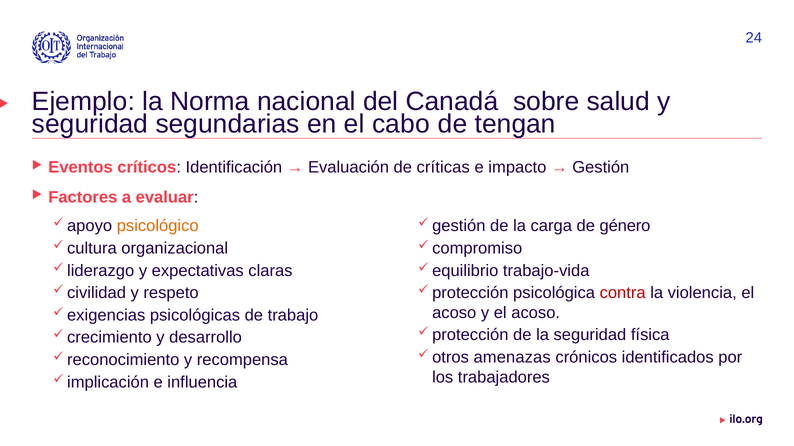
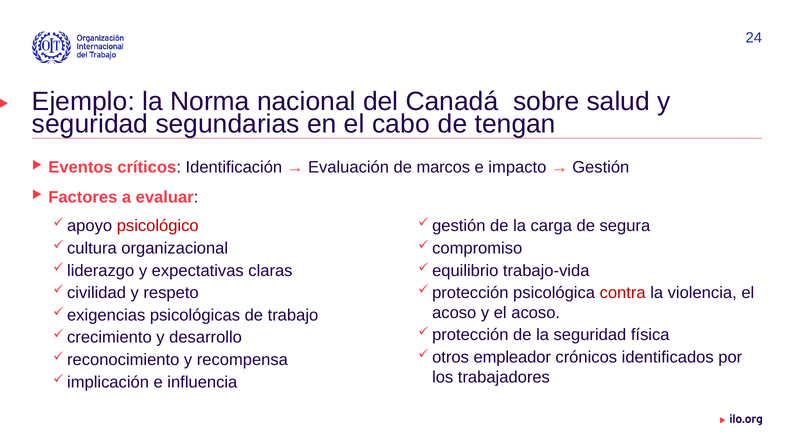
críticas: críticas -> marcos
psicológico colour: orange -> red
género: género -> segura
amenazas: amenazas -> empleador
